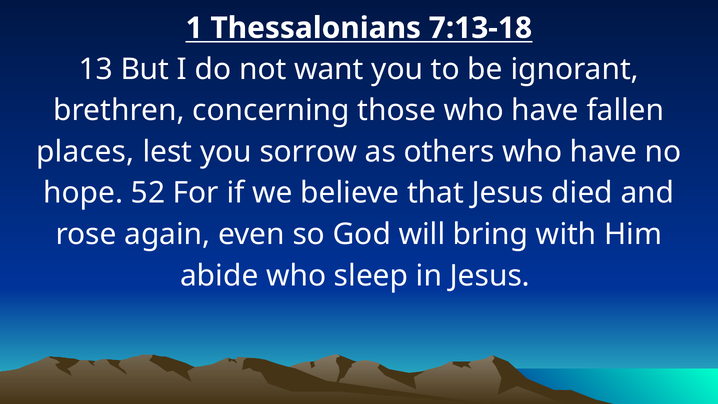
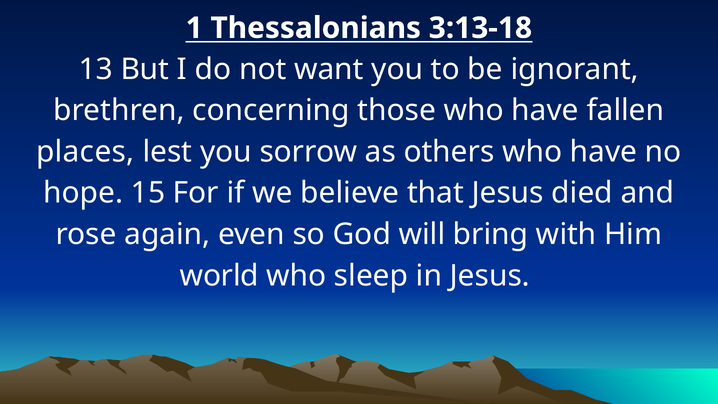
7:13-18: 7:13-18 -> 3:13-18
52: 52 -> 15
abide: abide -> world
